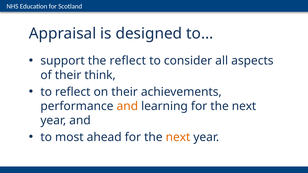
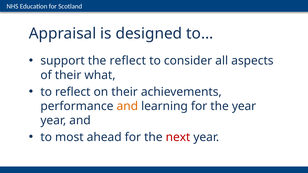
think: think -> what
learning for the next: next -> year
next at (178, 137) colour: orange -> red
